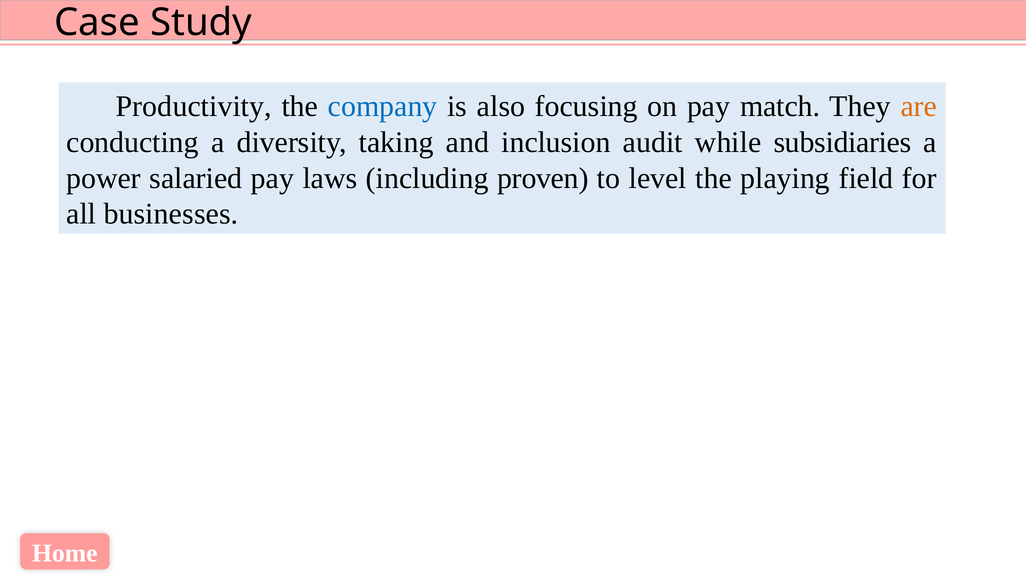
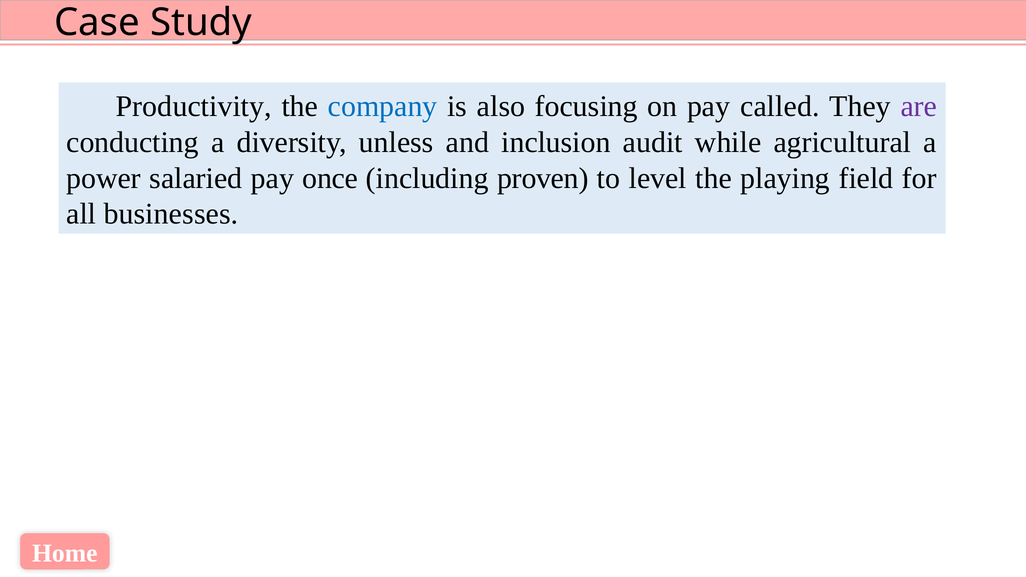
match: match -> called
are colour: orange -> purple
taking: taking -> unless
subsidiaries: subsidiaries -> agricultural
laws: laws -> once
